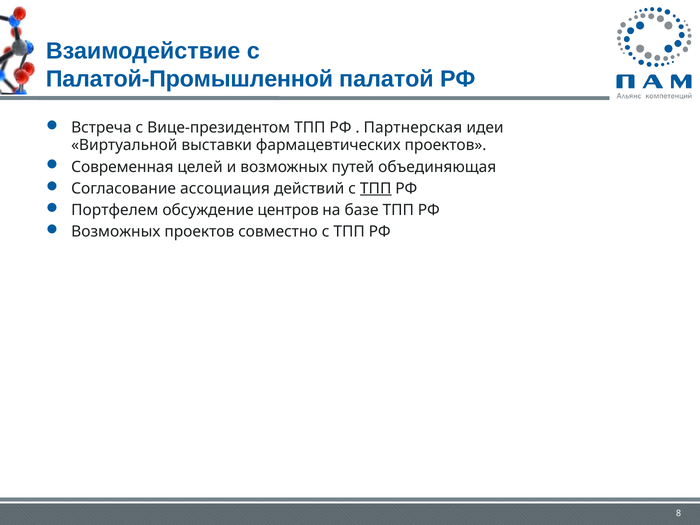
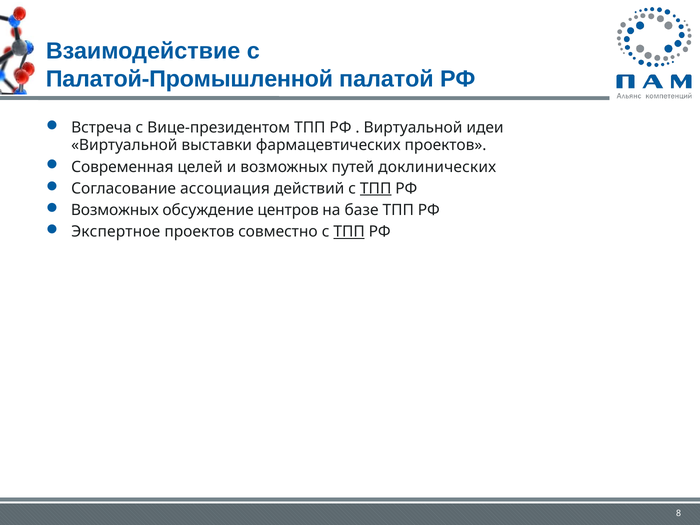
Партнерская at (413, 128): Партнерская -> Виртуальной
объединяющая: объединяющая -> доклинических
Портфелем at (115, 210): Портфелем -> Возможных
Возможных at (116, 232): Возможных -> Экспертное
ТПП at (349, 232) underline: none -> present
